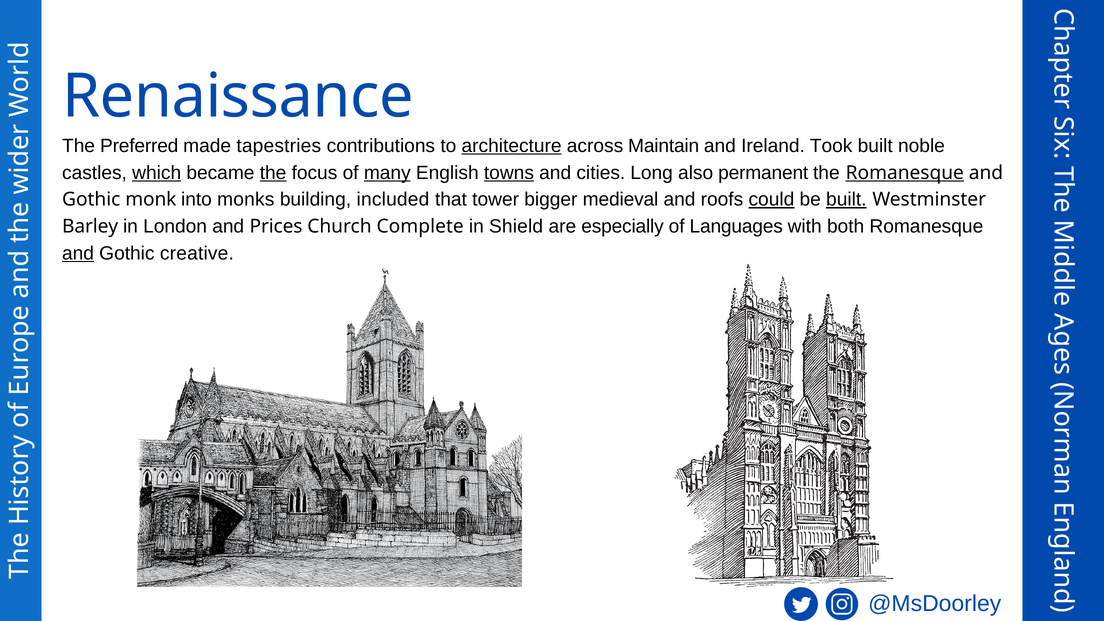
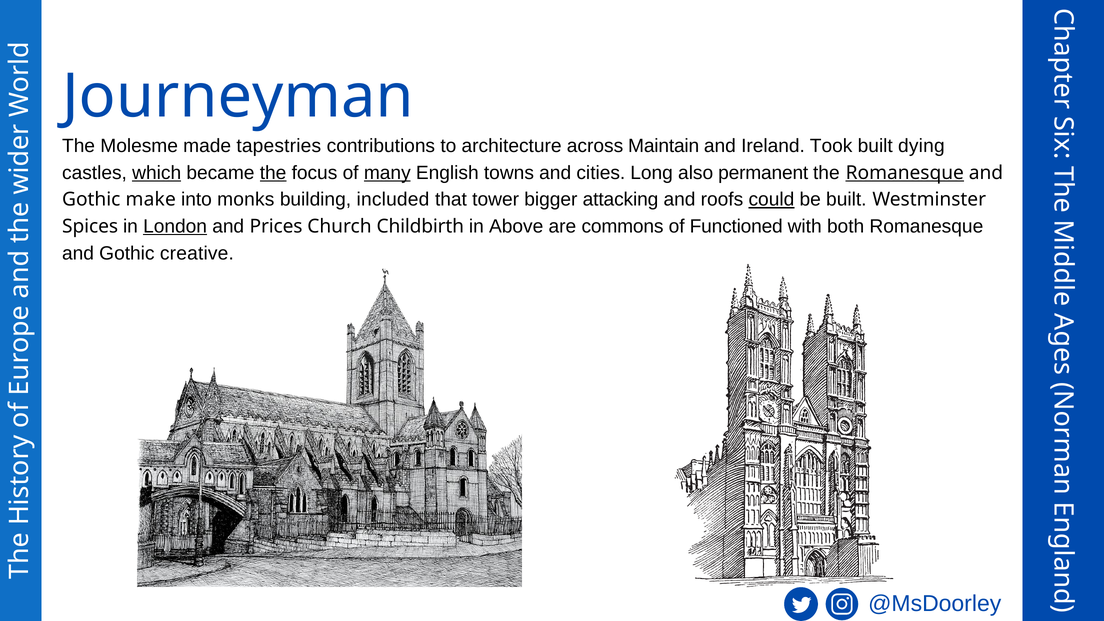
Renaissance: Renaissance -> Journeyman
Preferred: Preferred -> Molesme
architecture underline: present -> none
noble: noble -> dying
towns underline: present -> none
monk: monk -> make
medieval: medieval -> attacking
built at (846, 200) underline: present -> none
Barley: Barley -> Spices
London underline: none -> present
Complete: Complete -> Childbirth
Shield: Shield -> Above
especially: especially -> commons
Languages: Languages -> Functioned
and at (78, 253) underline: present -> none
